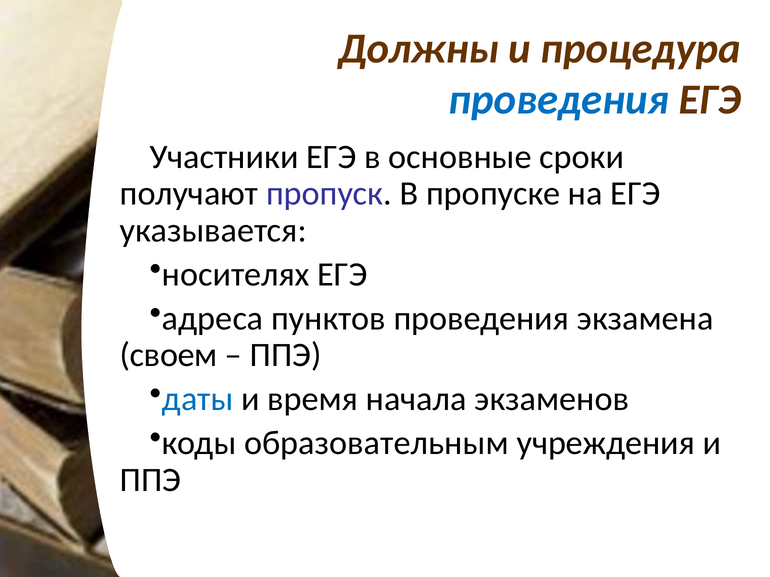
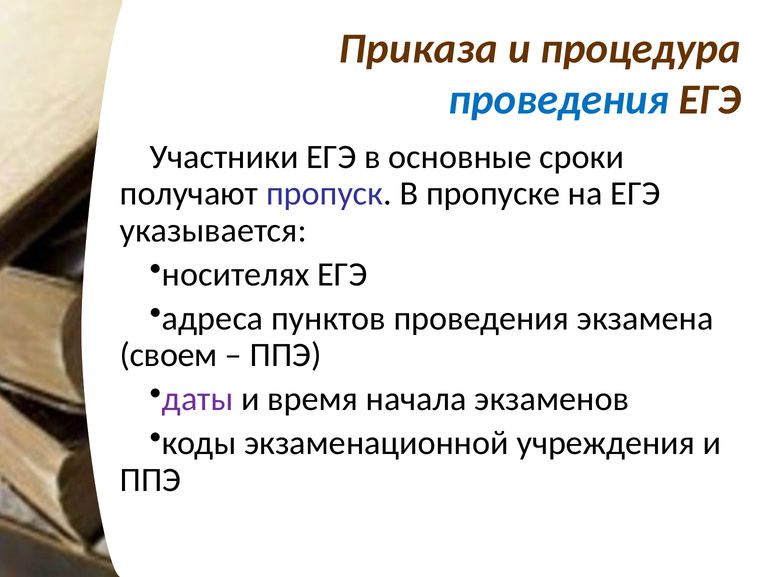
Должны: Должны -> Приказа
даты colour: blue -> purple
образовательным: образовательным -> экзаменационной
